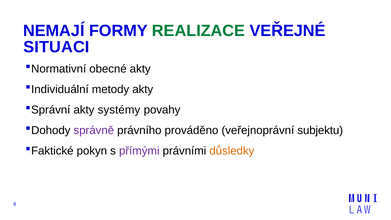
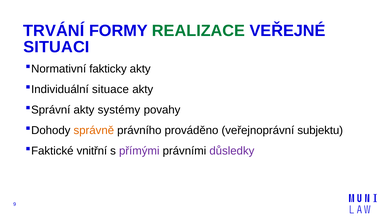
NEMAJÍ: NEMAJÍ -> TRVÁNÍ
obecné: obecné -> fakticky
metody: metody -> situace
správně colour: purple -> orange
pokyn: pokyn -> vnitřní
důsledky colour: orange -> purple
